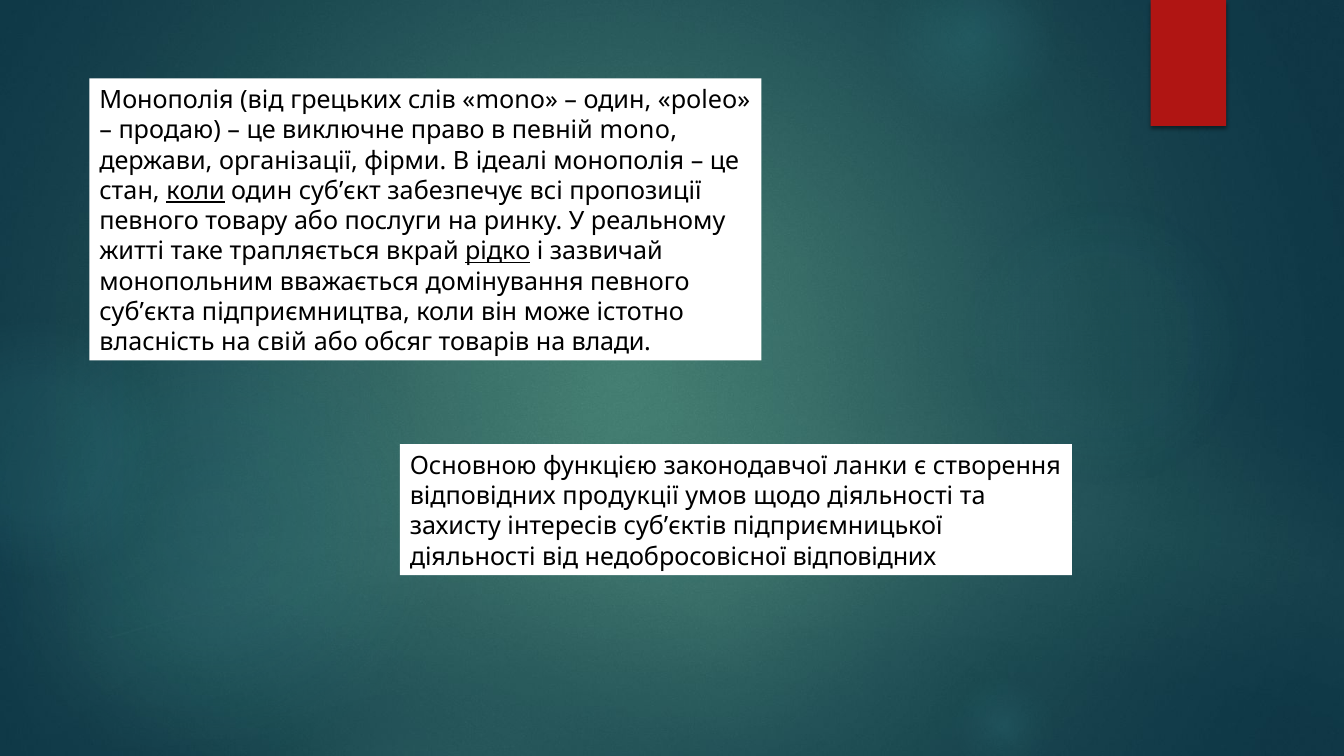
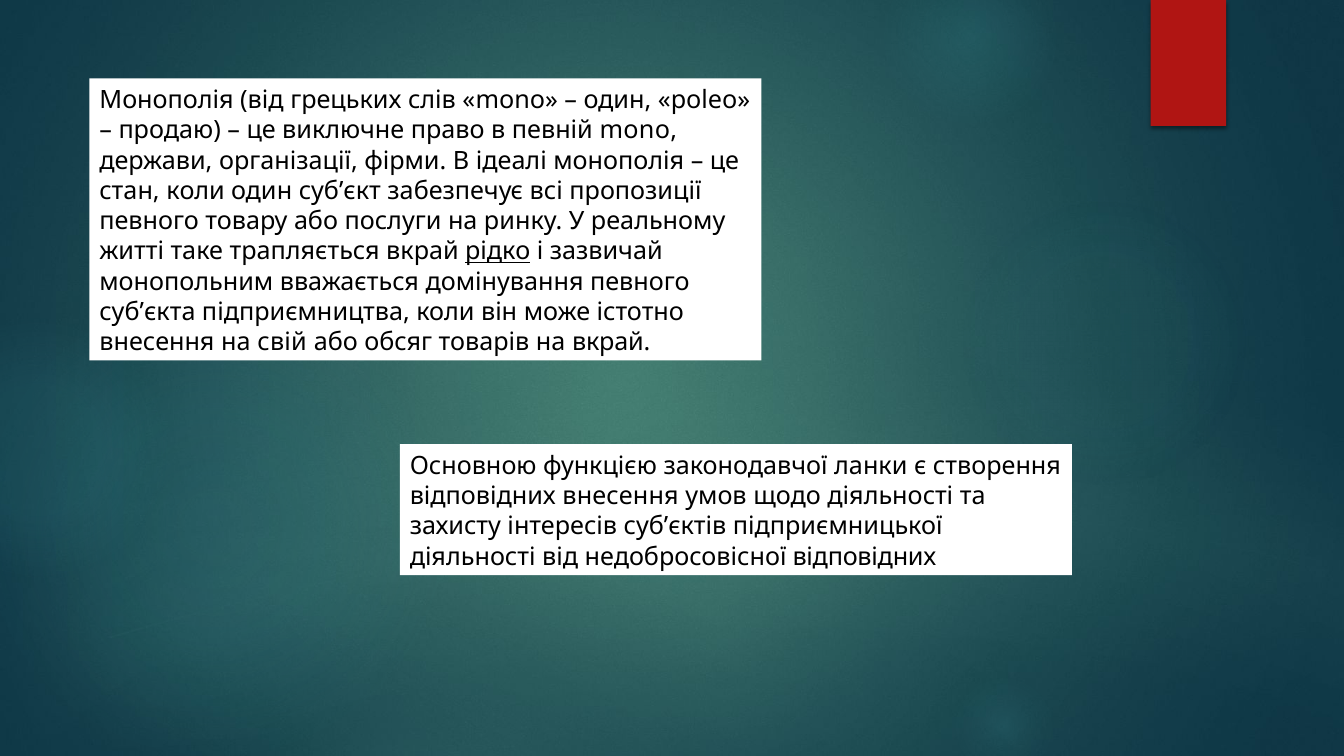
коли at (195, 191) underline: present -> none
власність at (157, 342): власність -> внесення
на влади: влади -> вкрай
відповідних продукції: продукції -> внесення
